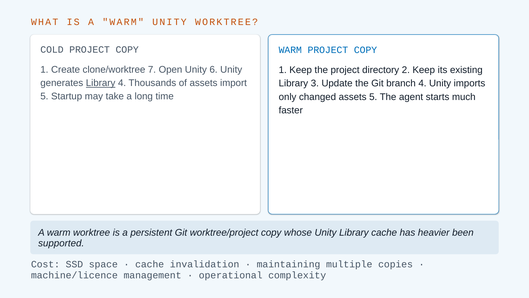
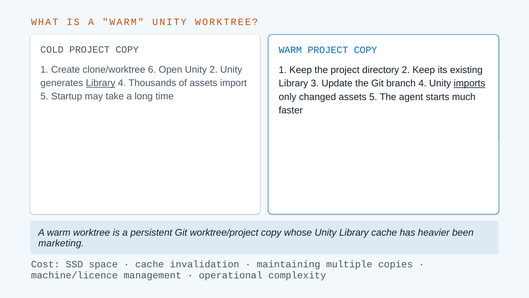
7: 7 -> 6
Unity 6: 6 -> 2
imports underline: none -> present
supported: supported -> marketing
